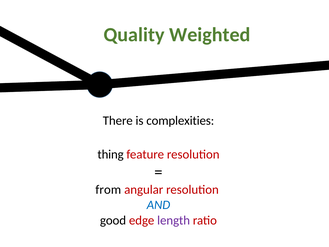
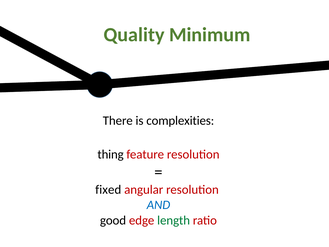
Weighted: Weighted -> Minimum
from: from -> fixed
length colour: purple -> green
